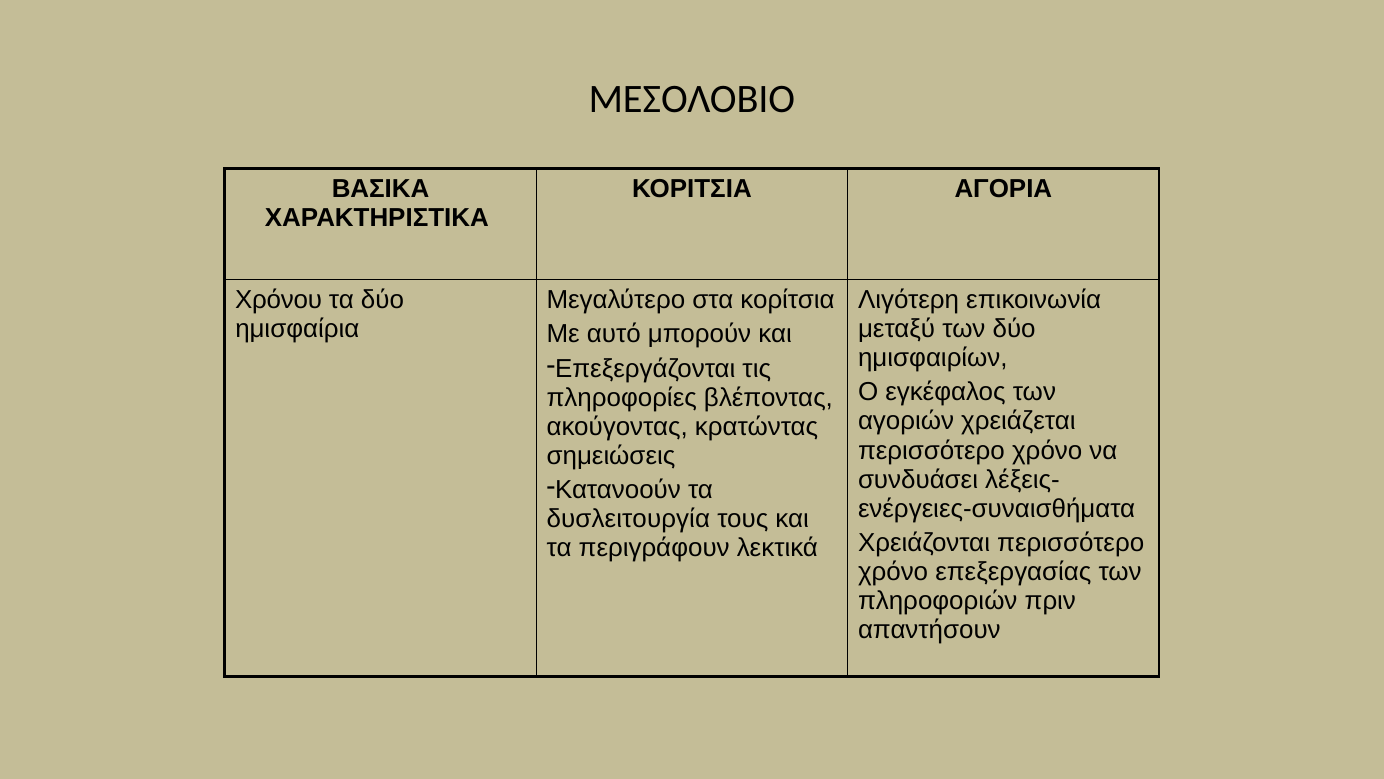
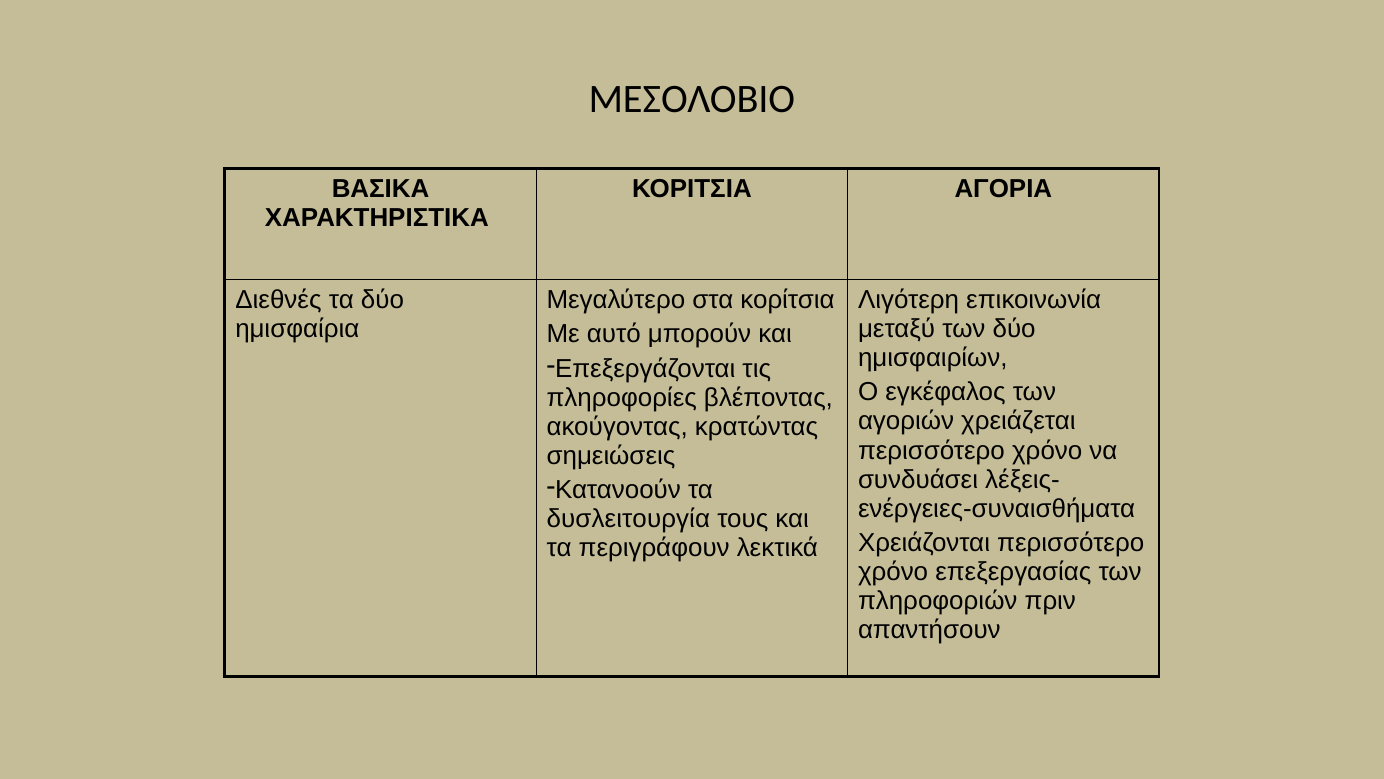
Χρόνου: Χρόνου -> Διεθνές
